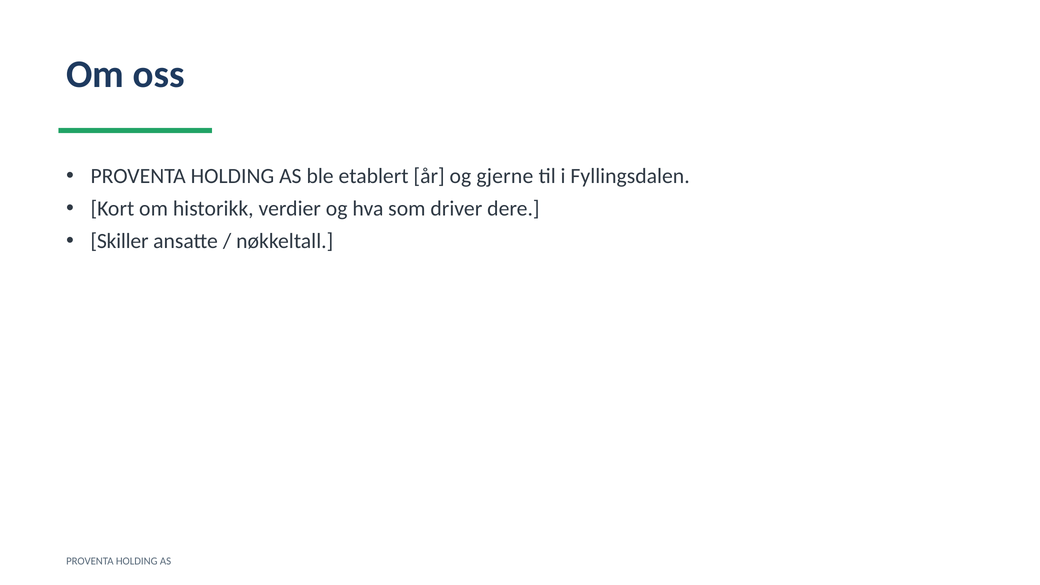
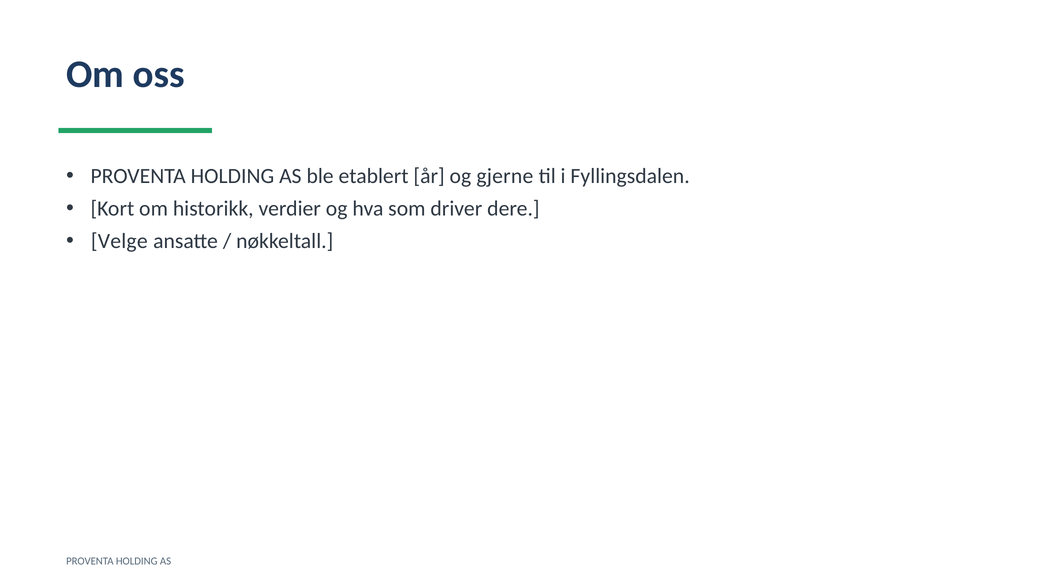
Skiller: Skiller -> Velge
